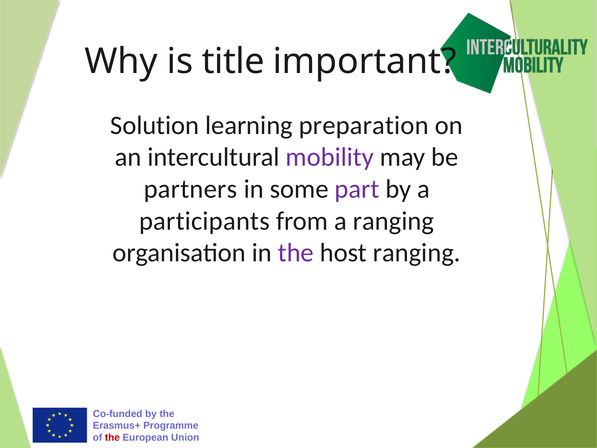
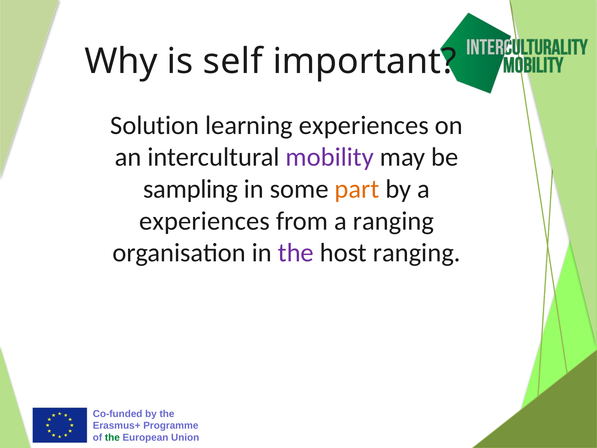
title: title -> self
learning preparation: preparation -> experiences
partners: partners -> sampling
part colour: purple -> orange
participants at (204, 221): participants -> experiences
the at (112, 437) colour: red -> green
